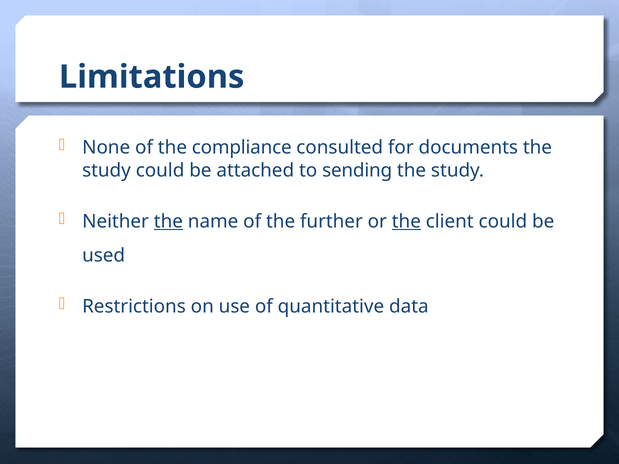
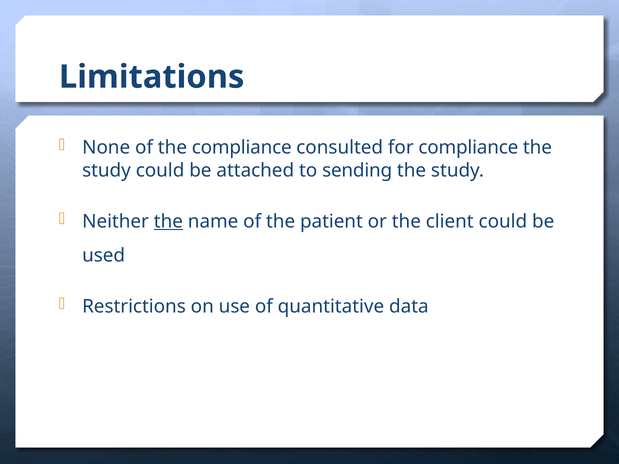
for documents: documents -> compliance
further: further -> patient
the at (406, 222) underline: present -> none
